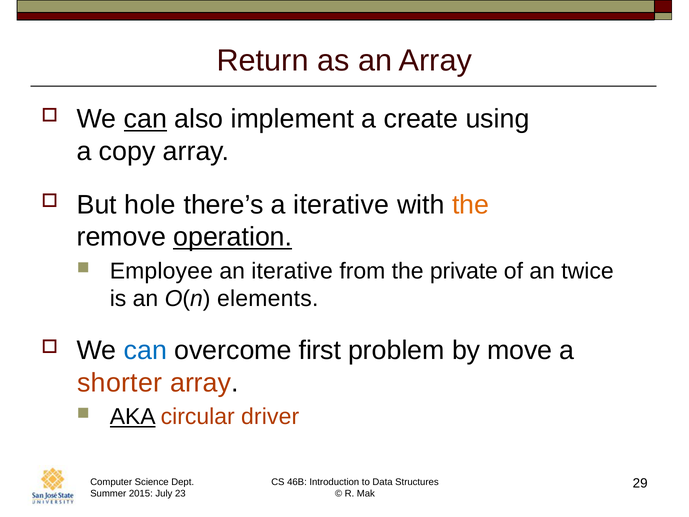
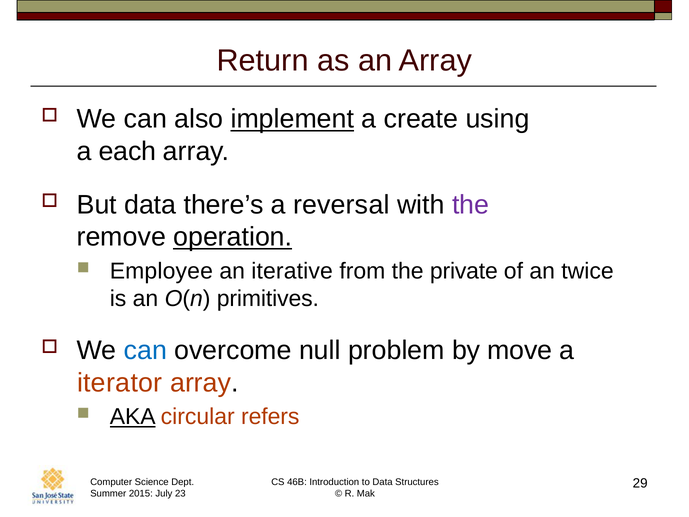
can at (145, 119) underline: present -> none
implement underline: none -> present
copy: copy -> each
But hole: hole -> data
a iterative: iterative -> reversal
the at (471, 205) colour: orange -> purple
elements: elements -> primitives
first: first -> null
shorter: shorter -> iterator
driver: driver -> refers
